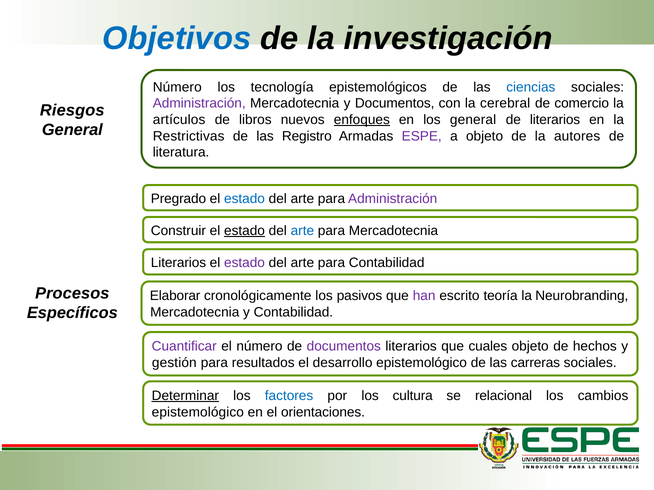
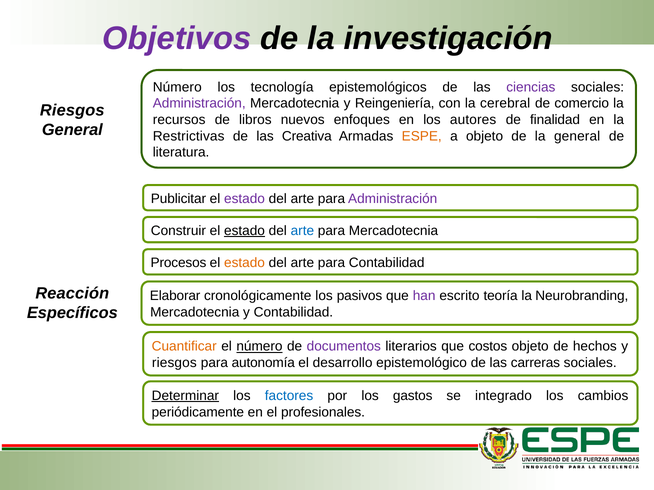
Objetivos colour: blue -> purple
ciencias colour: blue -> purple
y Documentos: Documentos -> Reingeniería
artículos: artículos -> recursos
enfoques underline: present -> none
los general: general -> autores
de literarios: literarios -> finalidad
Registro: Registro -> Creativa
ESPE colour: purple -> orange
la autores: autores -> general
Pregrado: Pregrado -> Publicitar
estado at (244, 199) colour: blue -> purple
Literarios at (178, 263): Literarios -> Procesos
estado at (244, 263) colour: purple -> orange
Procesos: Procesos -> Reacción
Cuantificar colour: purple -> orange
número at (259, 347) underline: none -> present
cuales: cuales -> costos
gestión at (174, 363): gestión -> riesgos
resultados: resultados -> autonomía
cultura: cultura -> gastos
relacional: relacional -> integrado
epistemológico at (198, 413): epistemológico -> periódicamente
orientaciones: orientaciones -> profesionales
